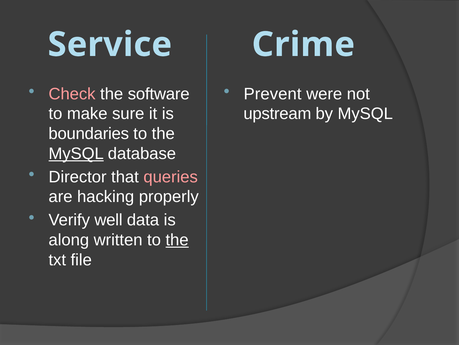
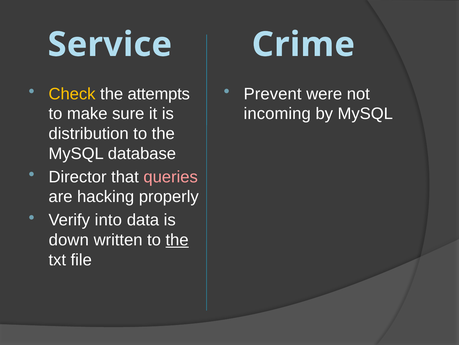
Check colour: pink -> yellow
software: software -> attempts
upstream: upstream -> incoming
boundaries: boundaries -> distribution
MySQL at (76, 153) underline: present -> none
well: well -> into
along: along -> down
